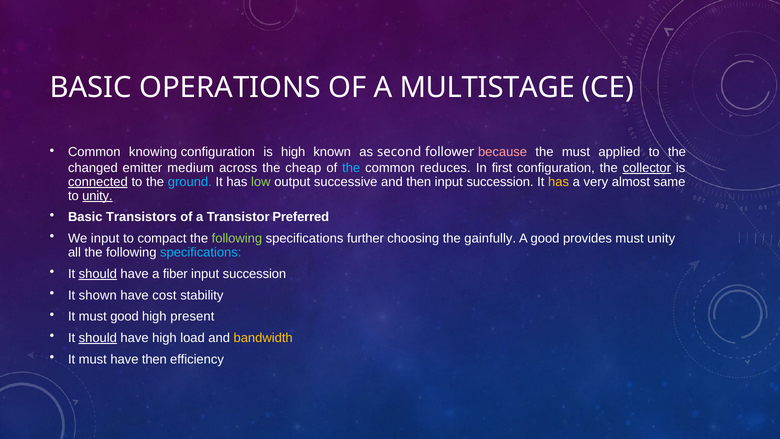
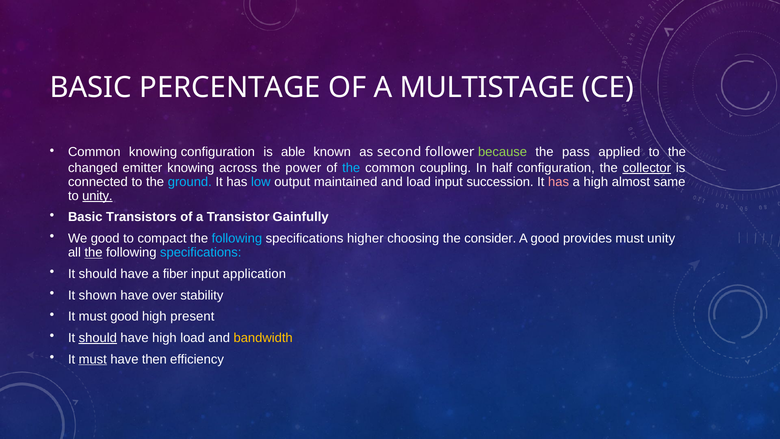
OPERATIONS: OPERATIONS -> PERCENTAGE
is high: high -> able
because colour: pink -> light green
the must: must -> pass
emitter medium: medium -> knowing
cheap: cheap -> power
reduces: reduces -> coupling
first: first -> half
connected underline: present -> none
low colour: light green -> light blue
successive: successive -> maintained
and then: then -> load
has at (559, 182) colour: yellow -> pink
a very: very -> high
Preferred: Preferred -> Gainfully
We input: input -> good
following at (237, 238) colour: light green -> light blue
further: further -> higher
gainfully: gainfully -> consider
the at (94, 252) underline: none -> present
should at (98, 274) underline: present -> none
succession at (254, 274): succession -> application
cost: cost -> over
must at (93, 359) underline: none -> present
